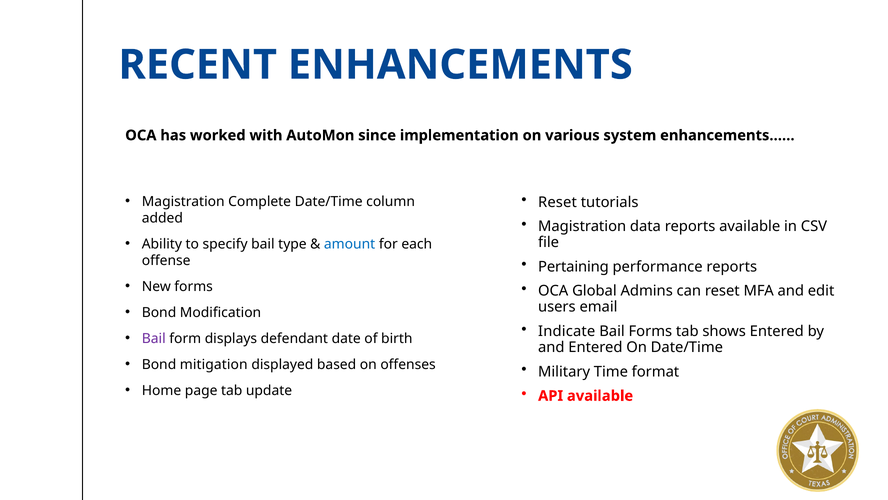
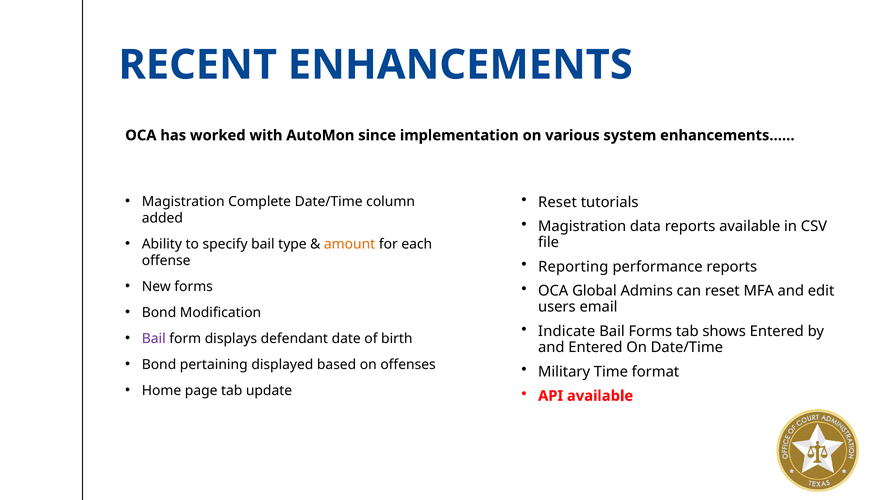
amount colour: blue -> orange
Pertaining: Pertaining -> Reporting
mitigation: mitigation -> pertaining
